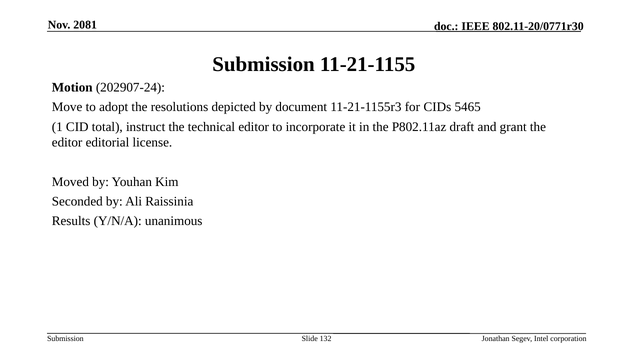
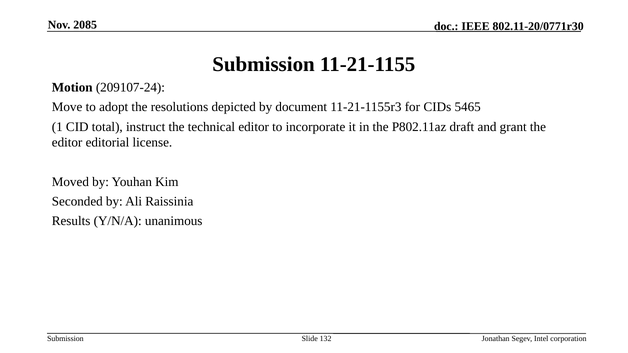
2081: 2081 -> 2085
202907-24: 202907-24 -> 209107-24
